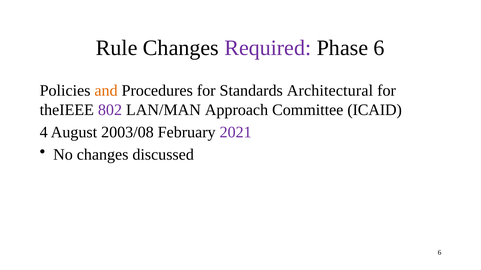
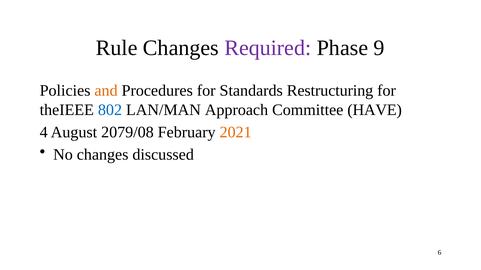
Phase 6: 6 -> 9
Architectural: Architectural -> Restructuring
802 colour: purple -> blue
ICAID: ICAID -> HAVE
2003/08: 2003/08 -> 2079/08
2021 colour: purple -> orange
